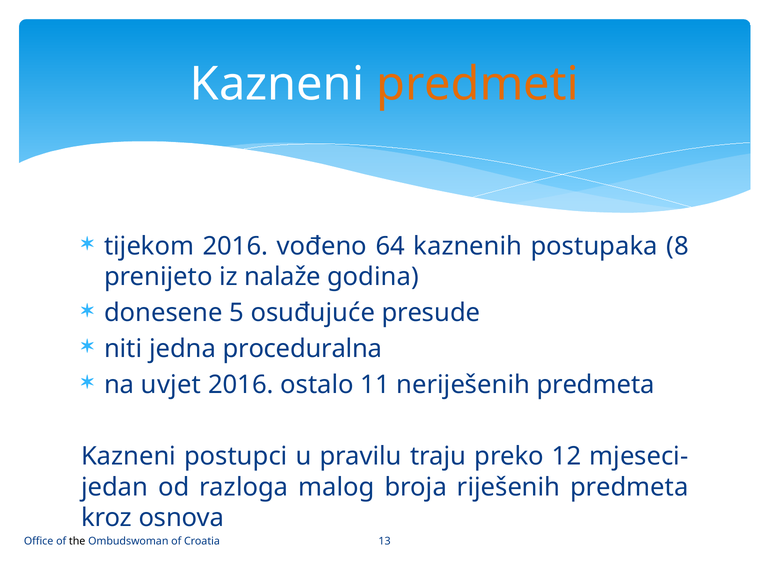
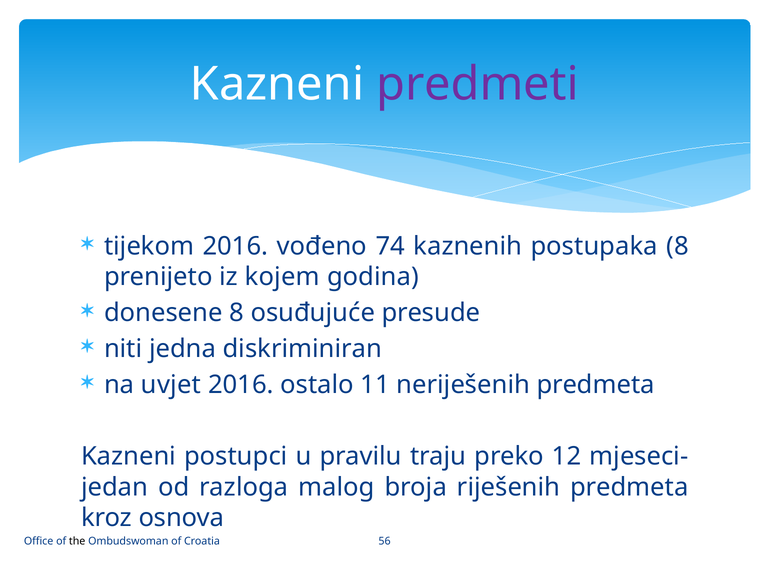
predmeti colour: orange -> purple
64: 64 -> 74
nalaže: nalaže -> kojem
donesene 5: 5 -> 8
proceduralna: proceduralna -> diskriminiran
13: 13 -> 56
